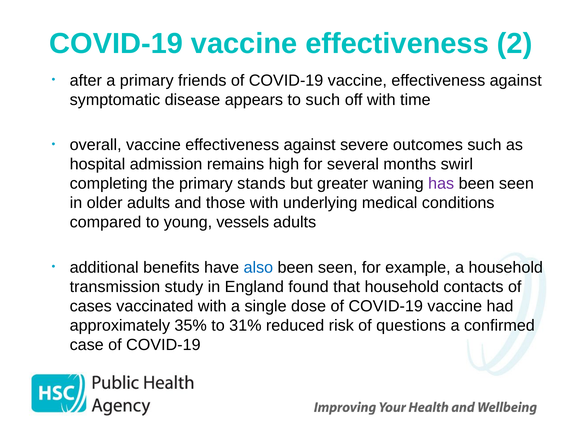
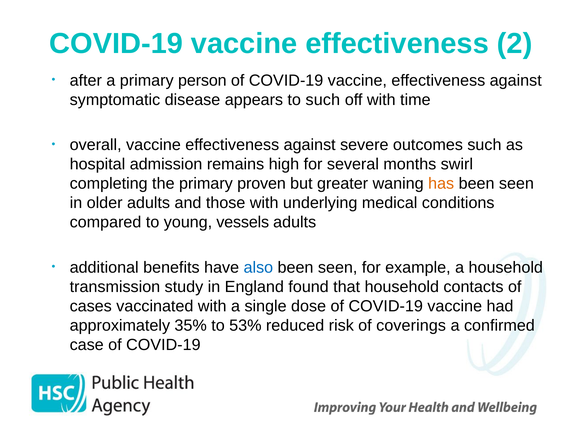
friends: friends -> person
stands: stands -> proven
has colour: purple -> orange
31%: 31% -> 53%
questions: questions -> coverings
